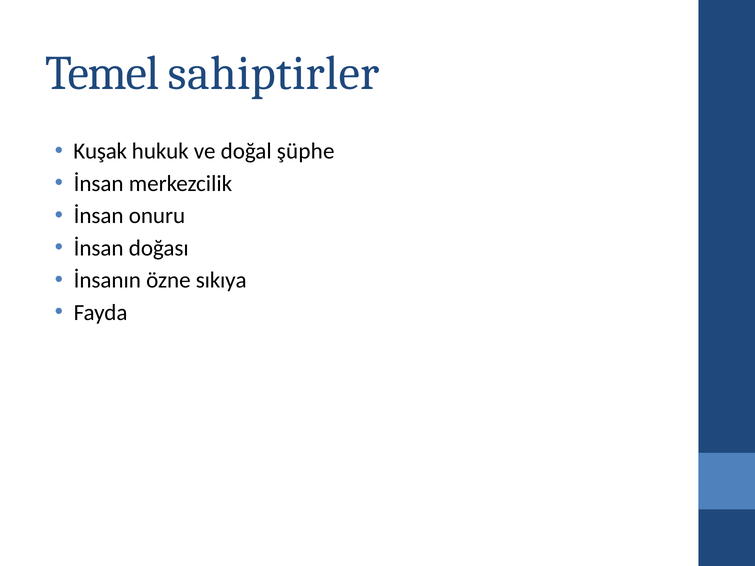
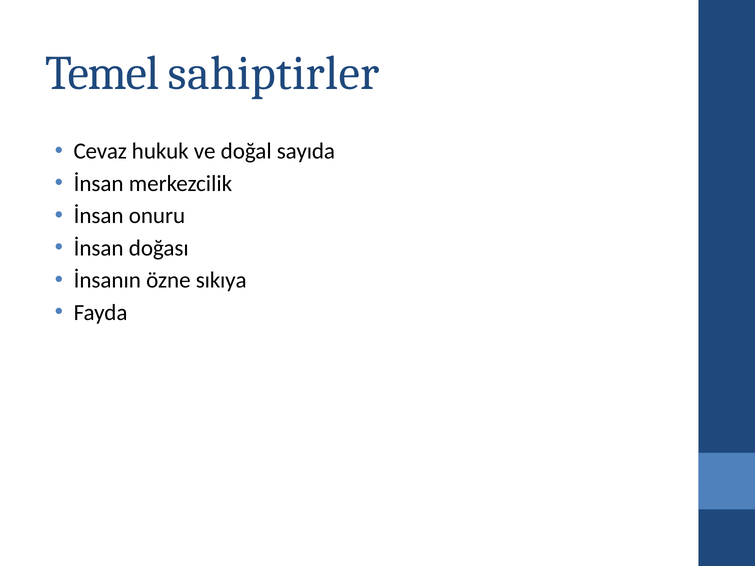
Kuşak: Kuşak -> Cevaz
şüphe: şüphe -> sayıda
